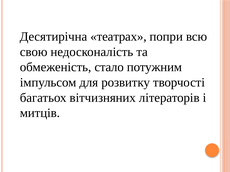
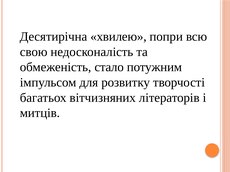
театрах: театрах -> хвилею
